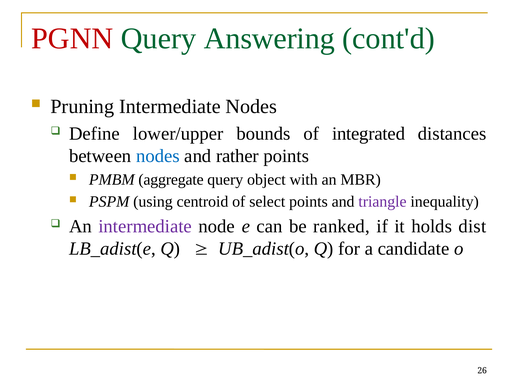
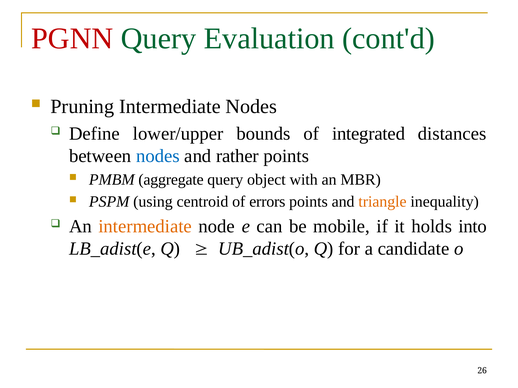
Answering: Answering -> Evaluation
select: select -> errors
triangle colour: purple -> orange
intermediate at (145, 227) colour: purple -> orange
ranked: ranked -> mobile
dist: dist -> into
